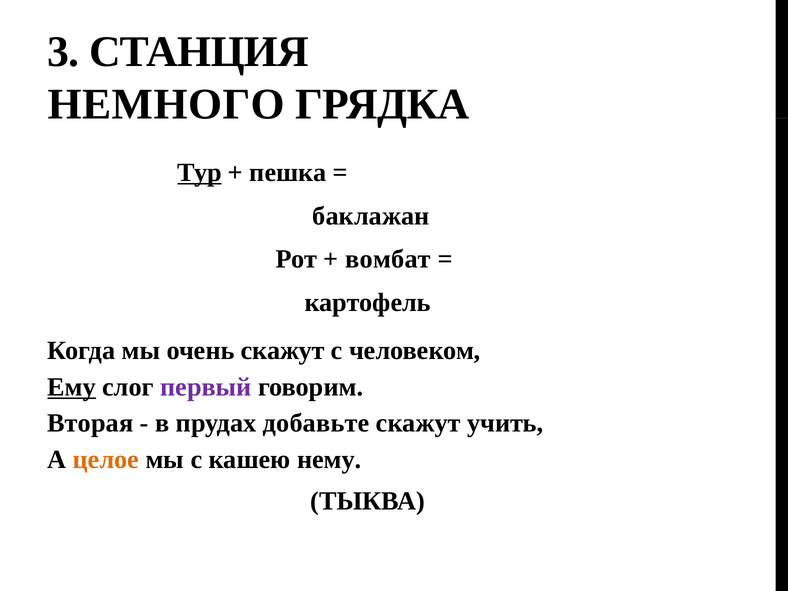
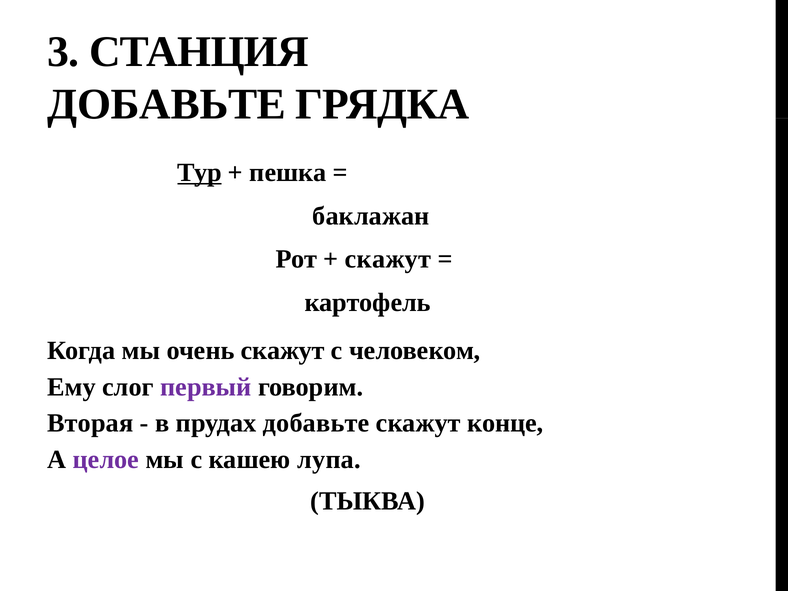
НЕМНОГО at (166, 104): НЕМНОГО -> ДОБАВЬТЕ
вомбат at (388, 259): вомбат -> скажут
Ему underline: present -> none
учить: учить -> конце
целое colour: orange -> purple
нему: нему -> лупа
